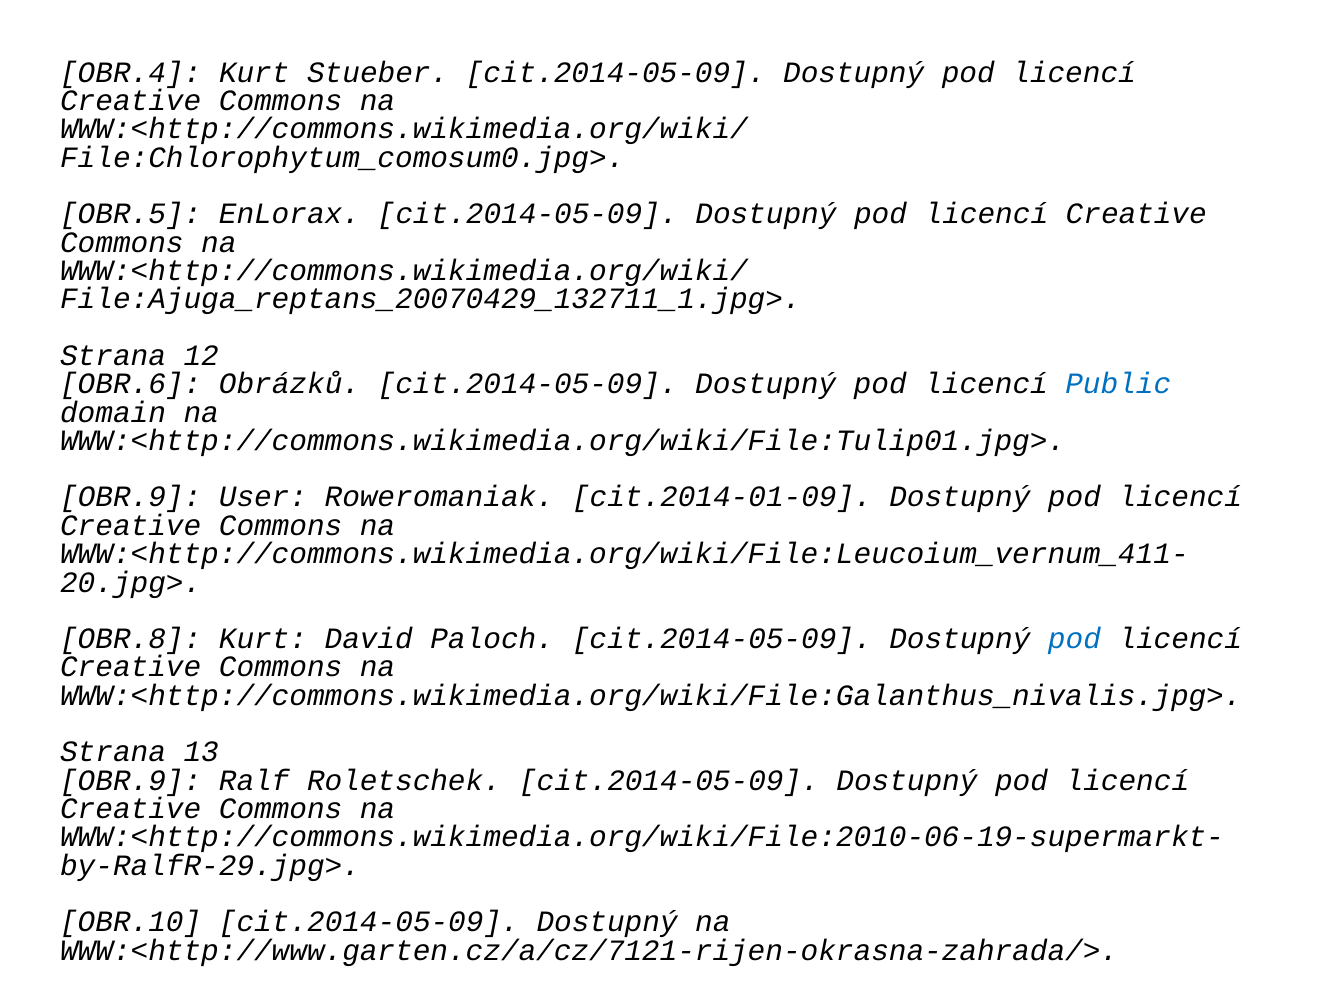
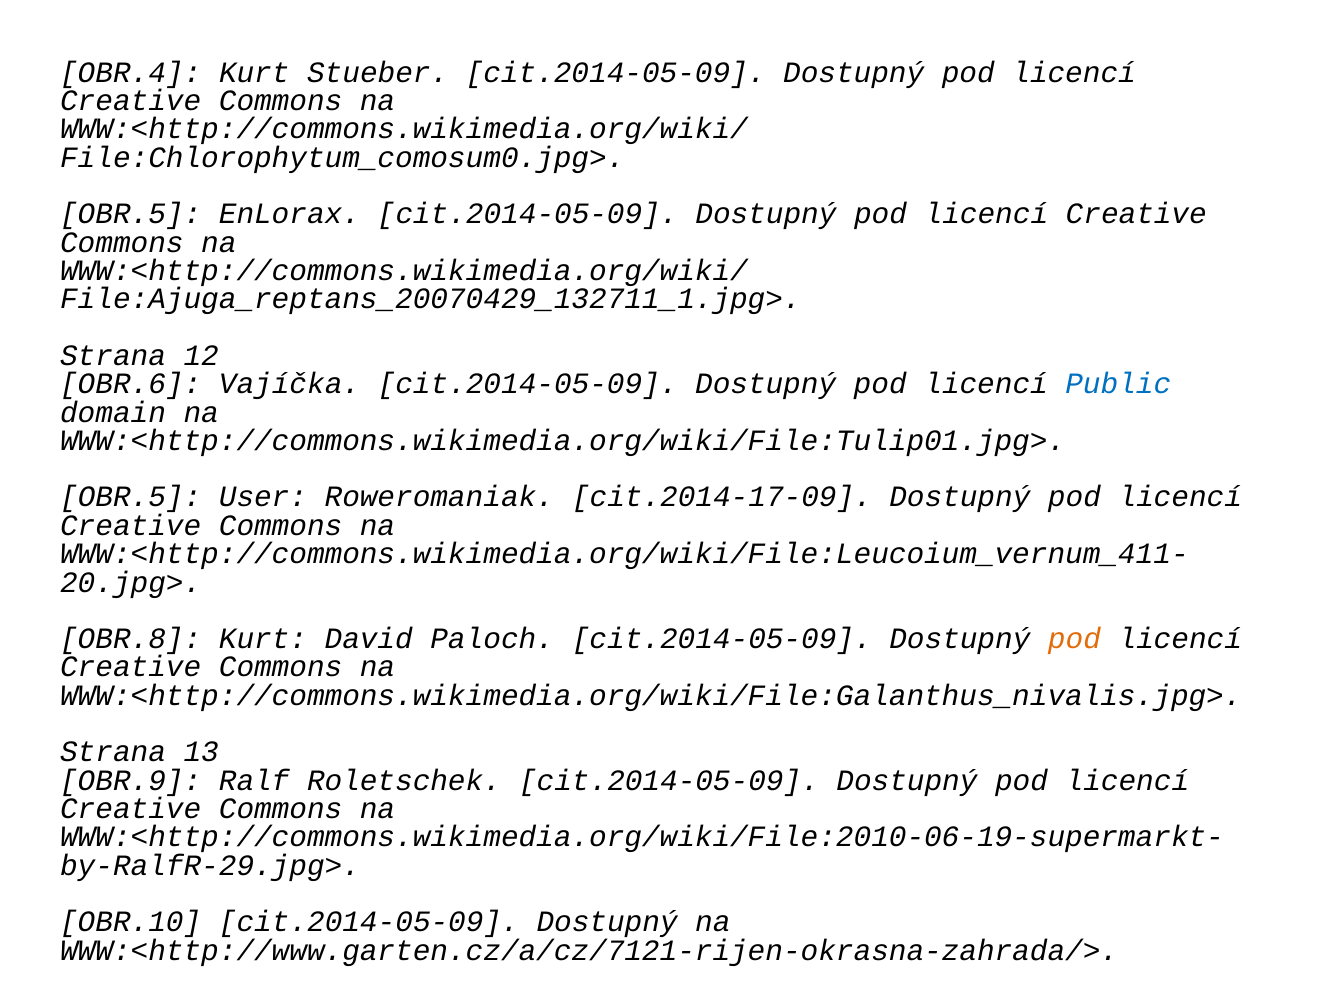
Obrázků: Obrázků -> Vajíčka
OBR.9 at (131, 497): OBR.9 -> OBR.5
cit.2014-01-09: cit.2014-01-09 -> cit.2014-17-09
pod at (1074, 638) colour: blue -> orange
